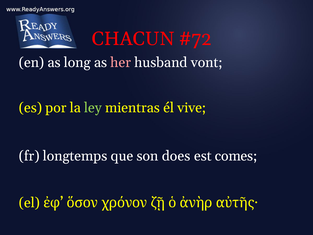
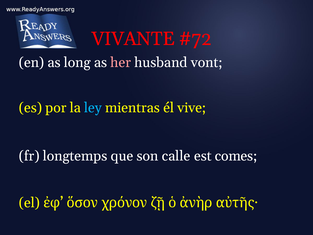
CHACUN: CHACUN -> VIVANTE
ley colour: light green -> light blue
does: does -> calle
